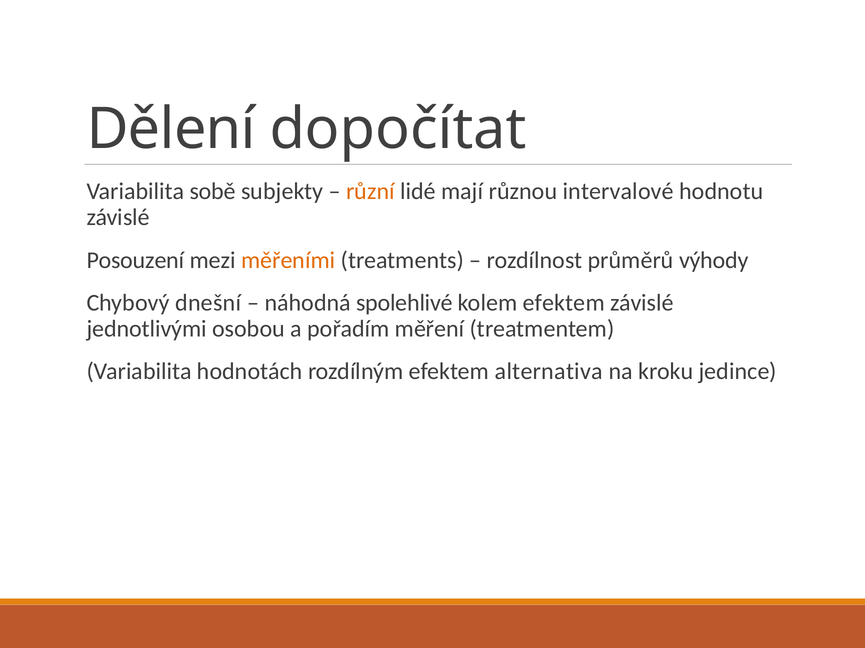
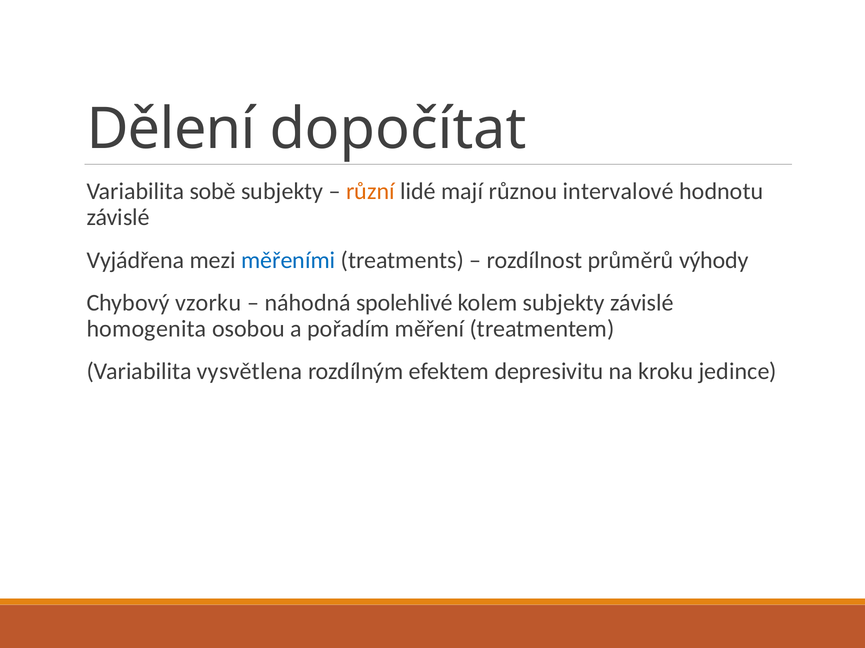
Posouzení: Posouzení -> Vyjádřena
měřeními colour: orange -> blue
dnešní: dnešní -> vzorku
kolem efektem: efektem -> subjekty
jednotlivými: jednotlivými -> homogenita
hodnotách: hodnotách -> vysvětlena
alternativa: alternativa -> depresivitu
